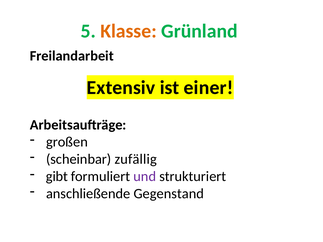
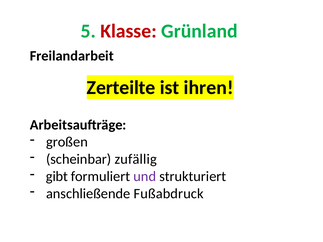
Klasse colour: orange -> red
Extensiv: Extensiv -> Zerteilte
einer: einer -> ihren
Gegenstand: Gegenstand -> Fußabdruck
